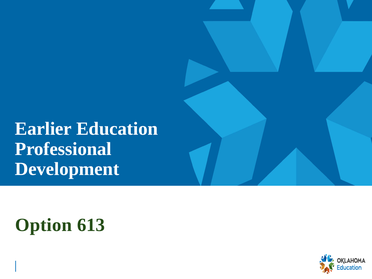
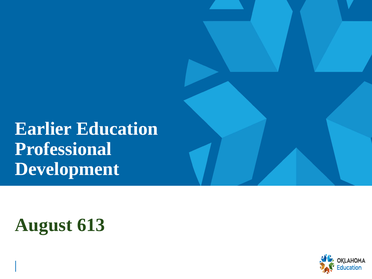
Option: Option -> August
